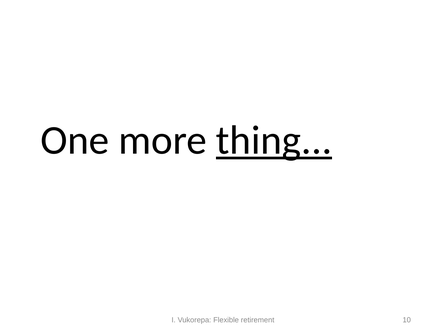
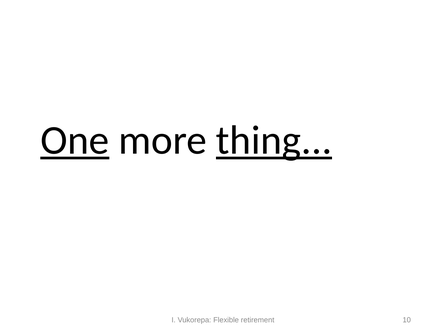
One underline: none -> present
